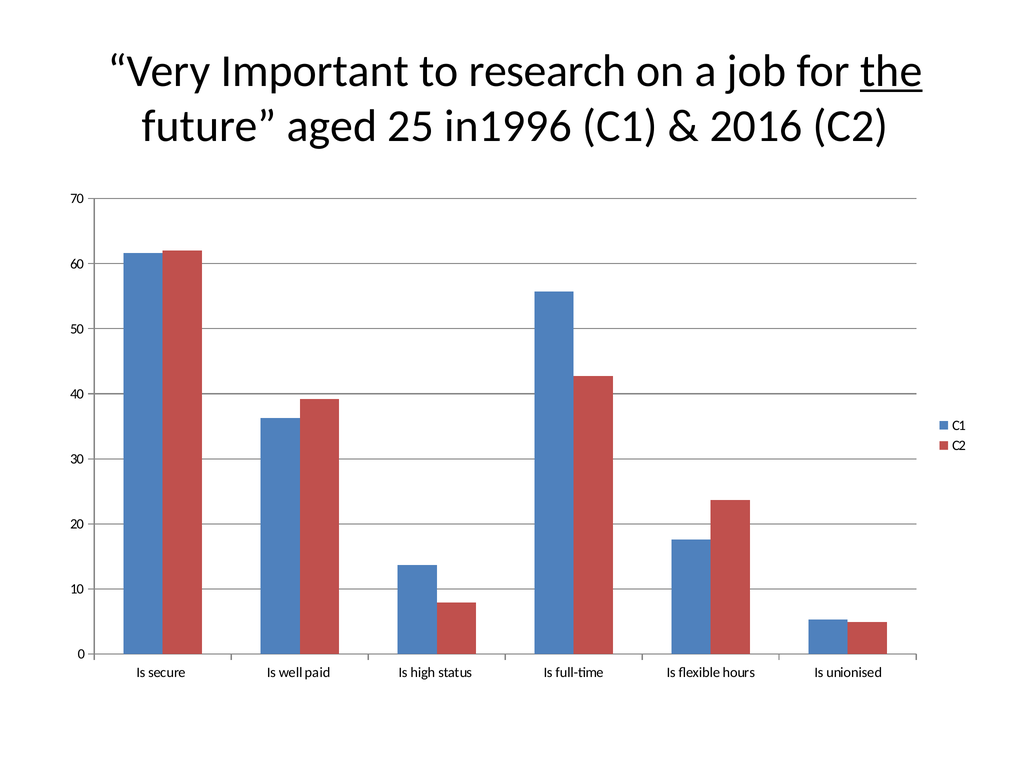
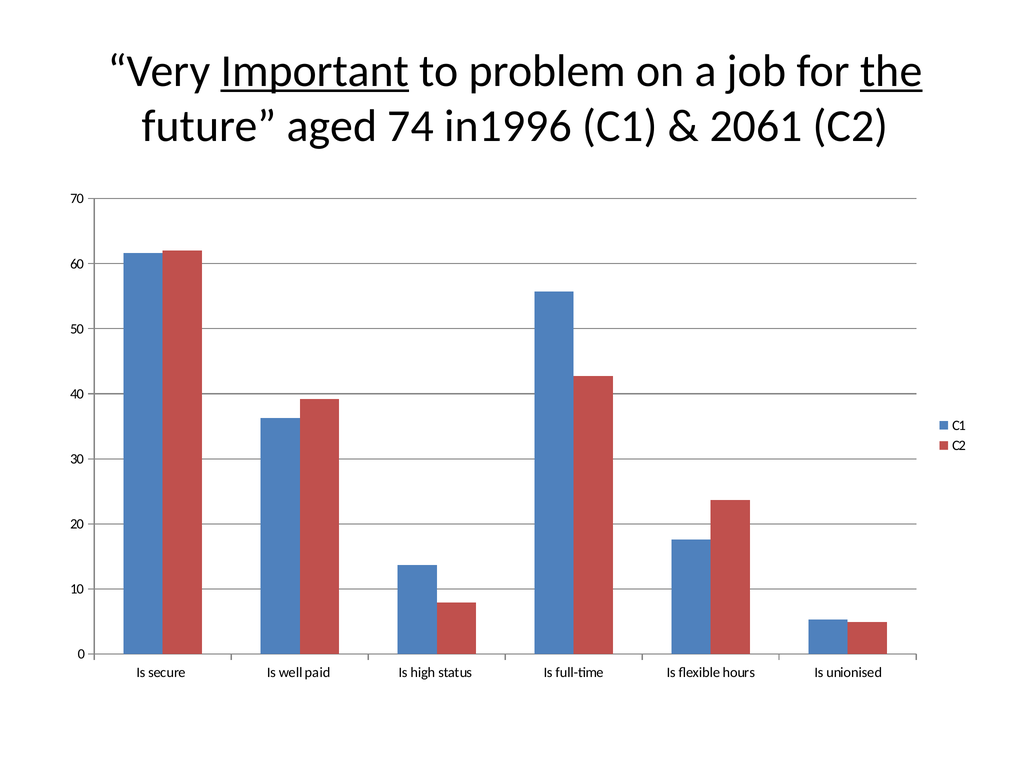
Important underline: none -> present
research: research -> problem
25: 25 -> 74
2016: 2016 -> 2061
